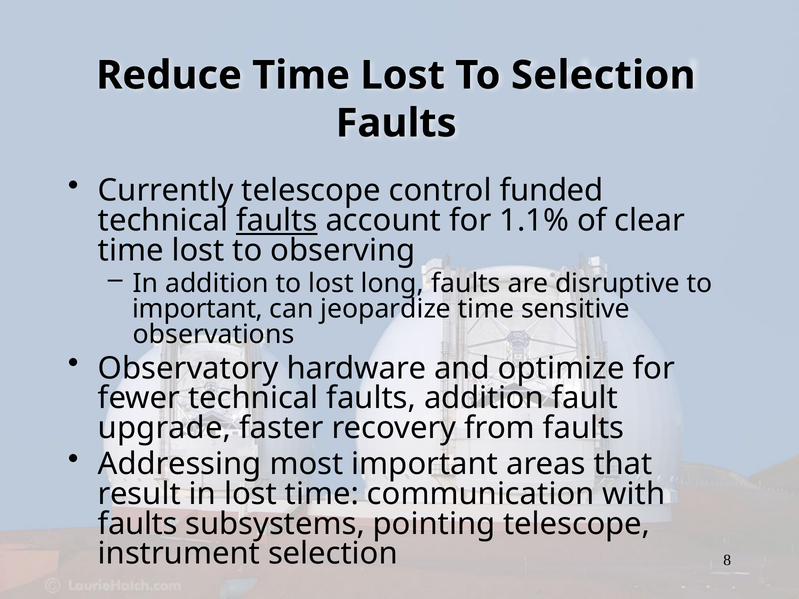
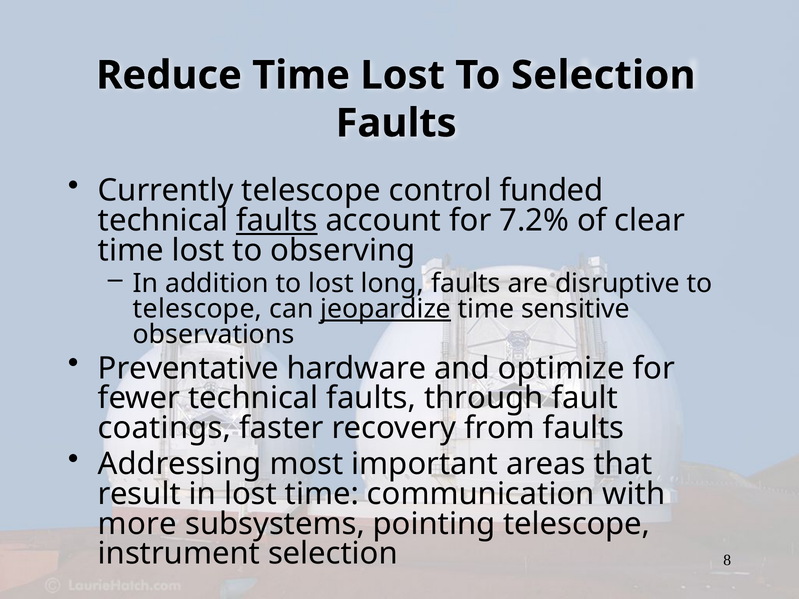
1.1%: 1.1% -> 7.2%
important at (198, 309): important -> telescope
jeopardize underline: none -> present
Observatory: Observatory -> Preventative
faults addition: addition -> through
upgrade: upgrade -> coatings
faults at (138, 524): faults -> more
